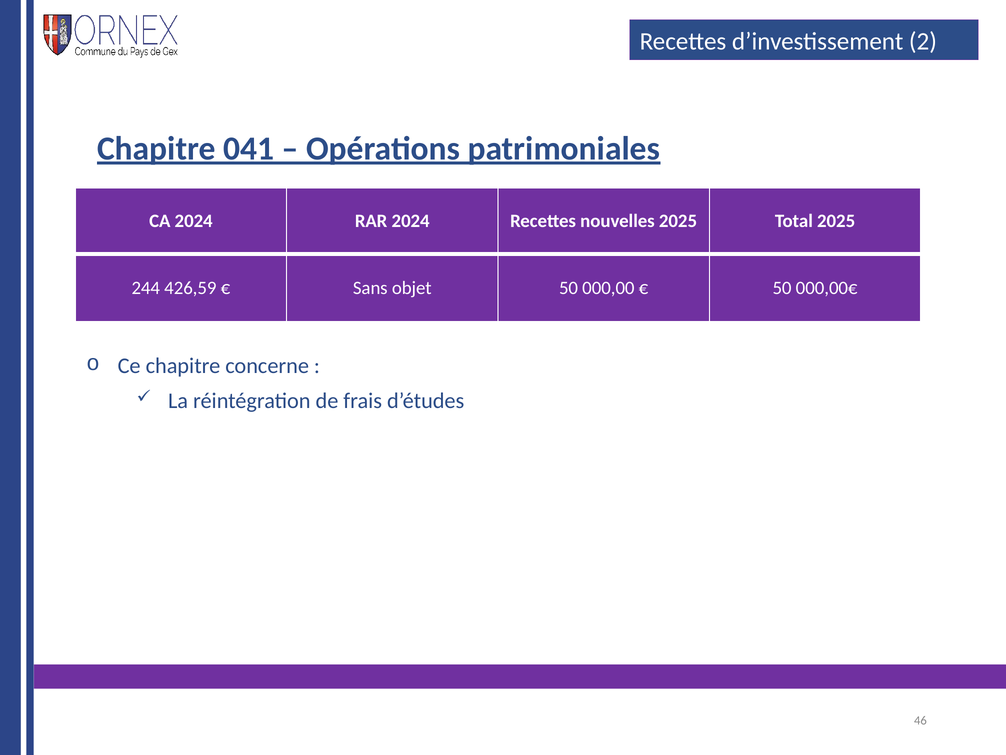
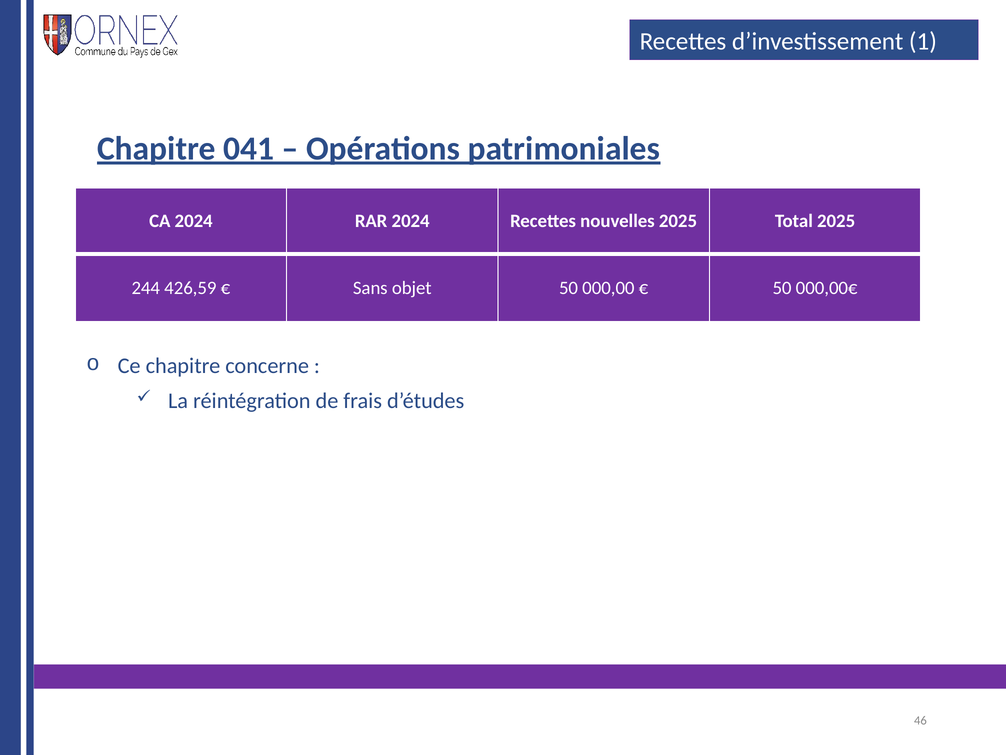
2: 2 -> 1
